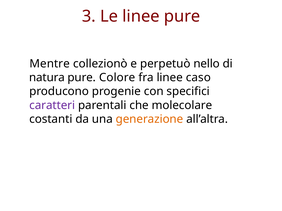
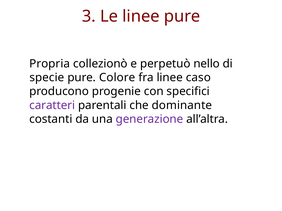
Mentre: Mentre -> Propria
natura: natura -> specie
molecolare: molecolare -> dominante
generazione colour: orange -> purple
